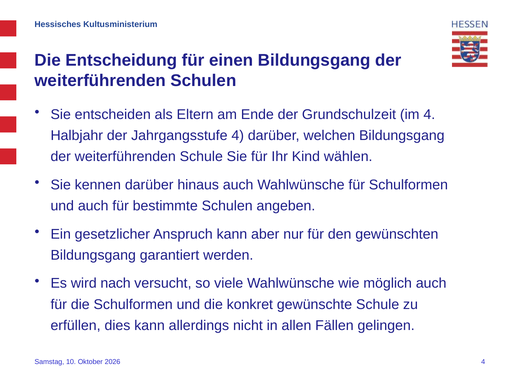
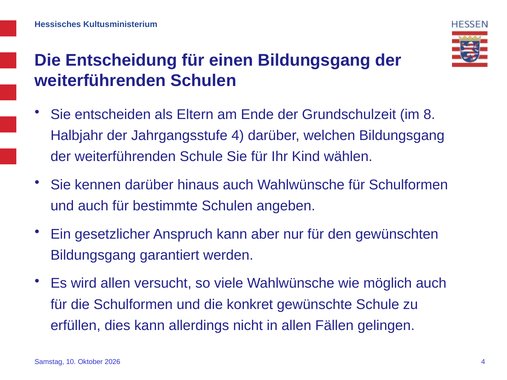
im 4: 4 -> 8
wird nach: nach -> allen
